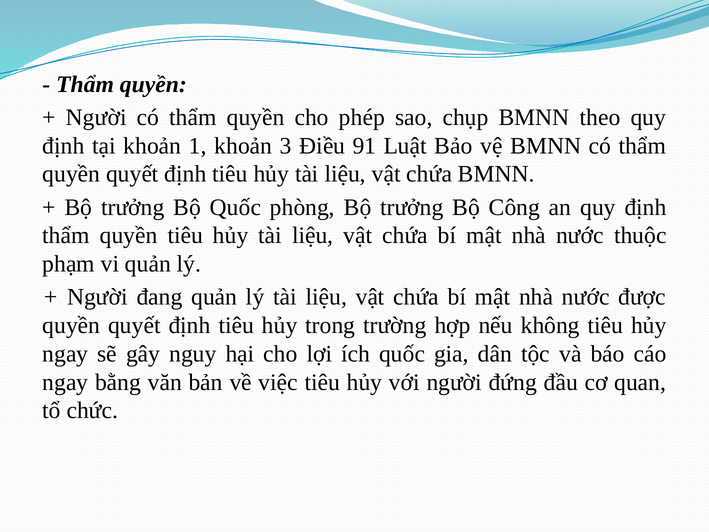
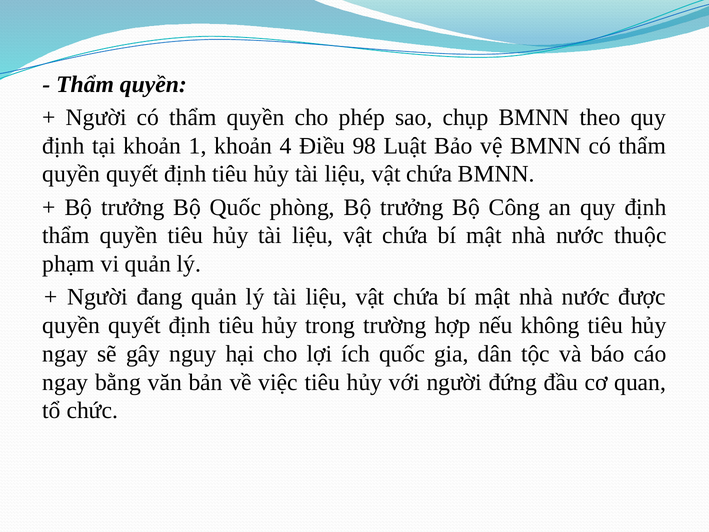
3: 3 -> 4
91: 91 -> 98
